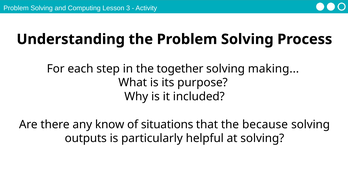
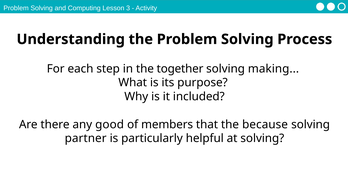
know: know -> good
situations: situations -> members
outputs: outputs -> partner
